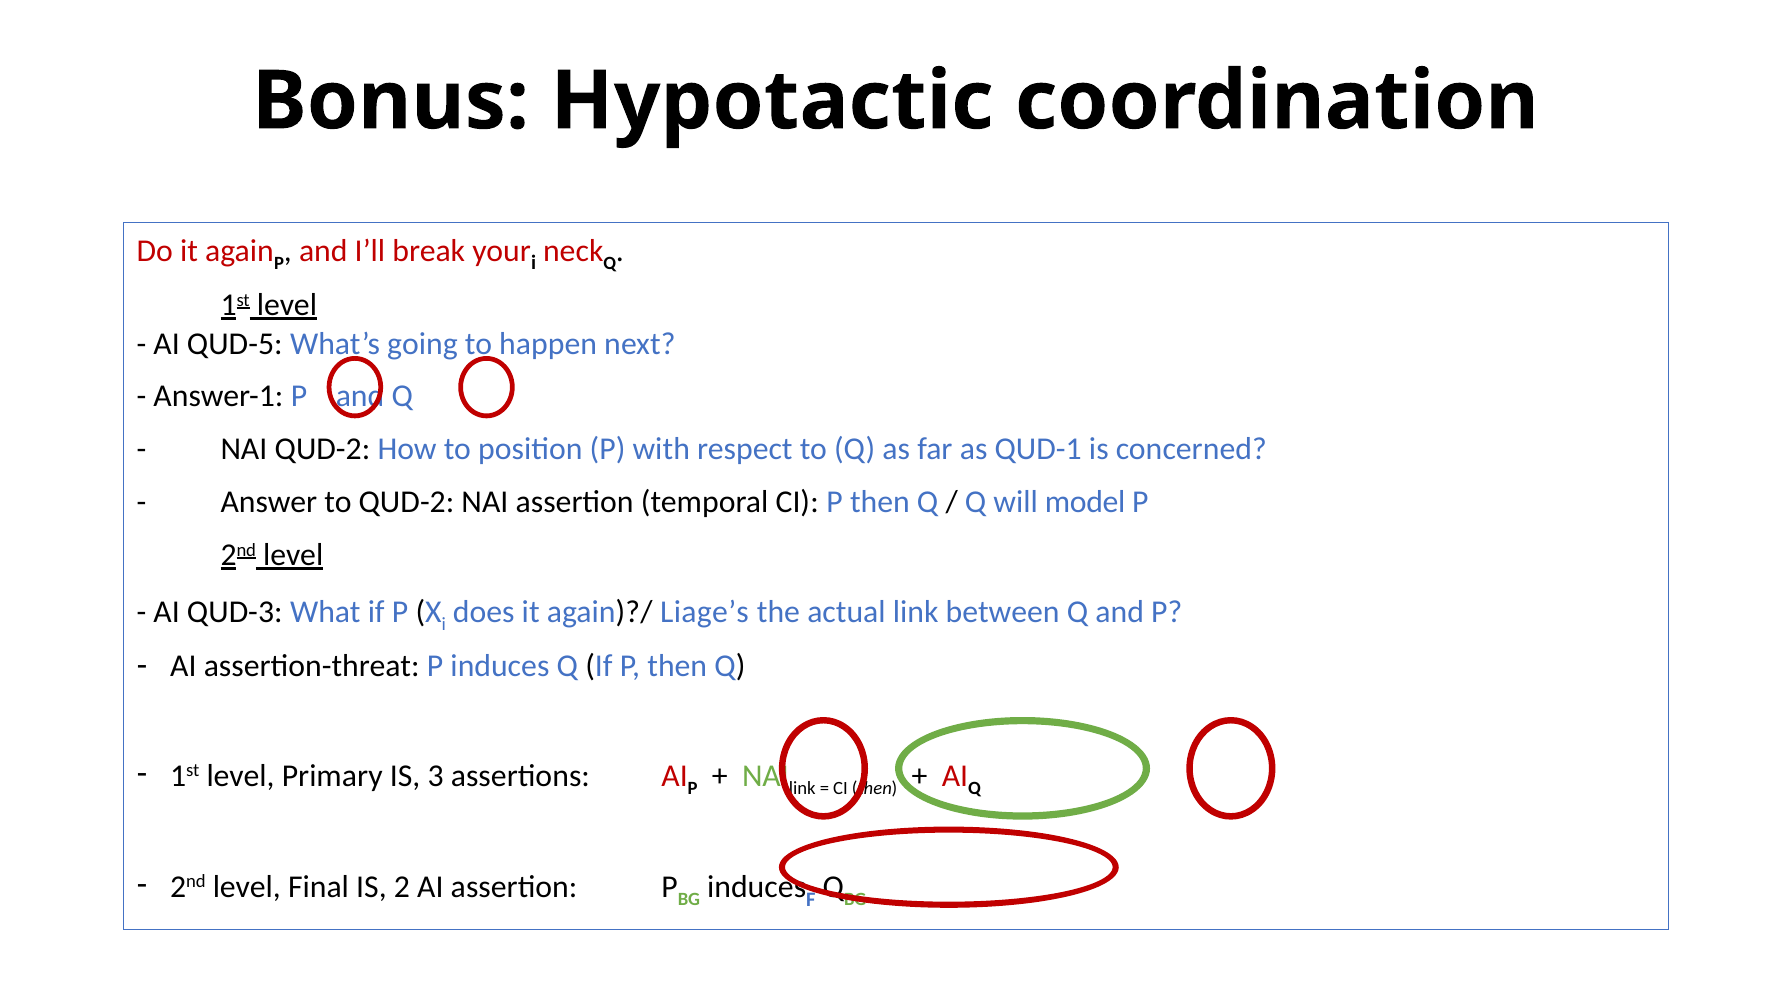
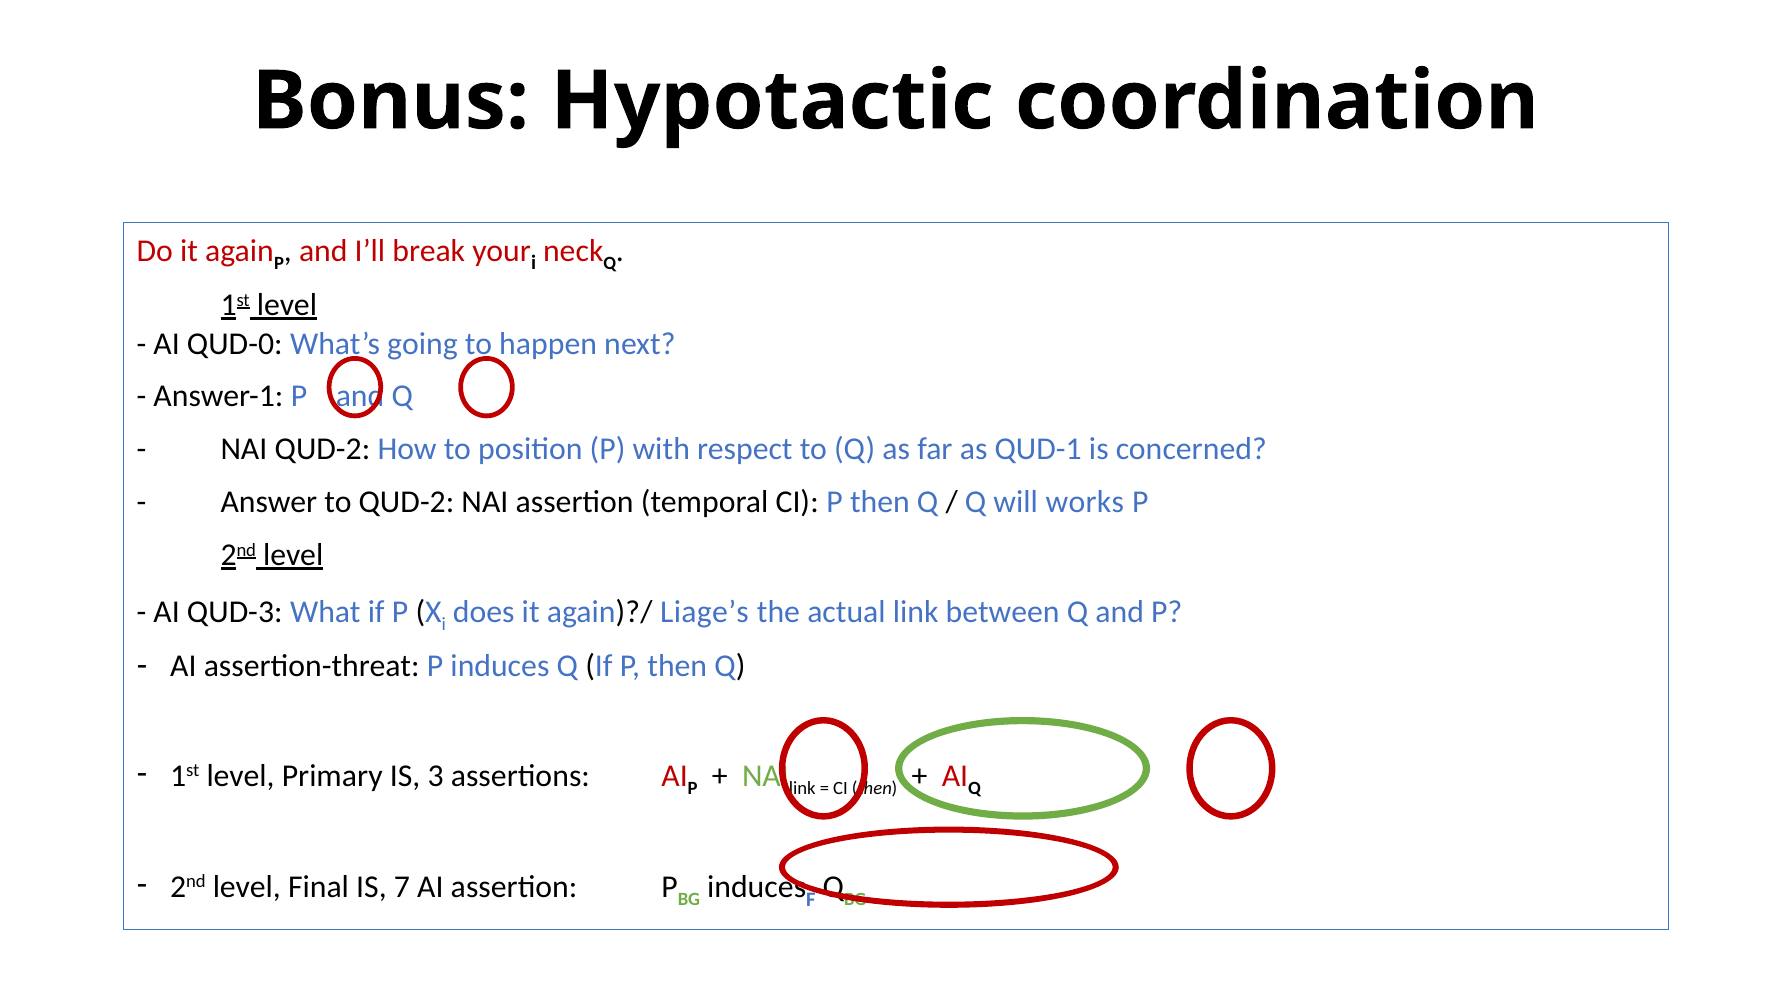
QUD-5: QUD-5 -> QUD-0
model: model -> works
2: 2 -> 7
